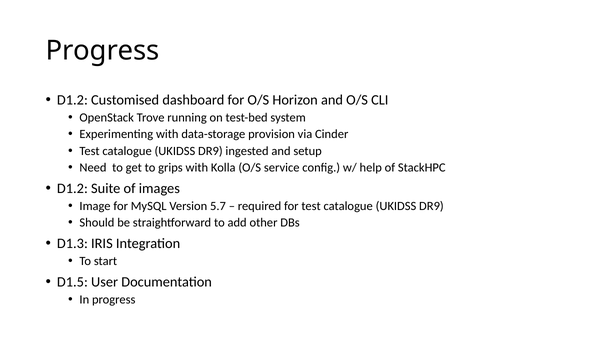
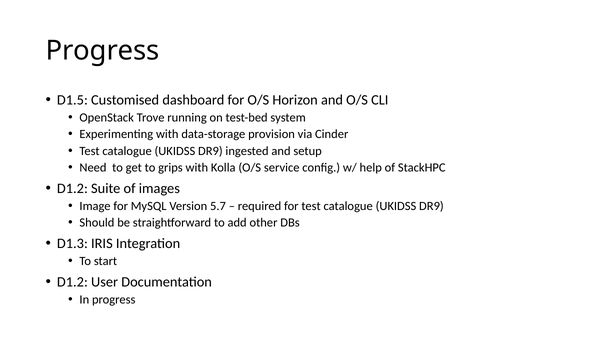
D1.2 at (72, 100): D1.2 -> D1.5
D1.5 at (72, 281): D1.5 -> D1.2
